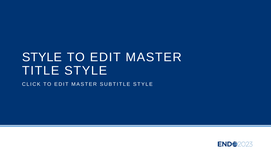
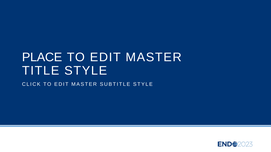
STYLE at (42, 57): STYLE -> PLACE
